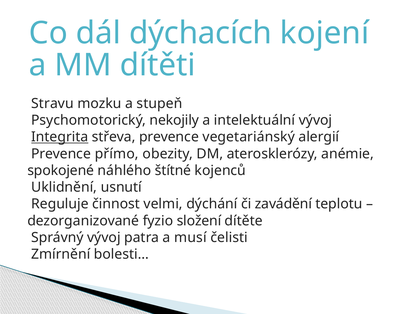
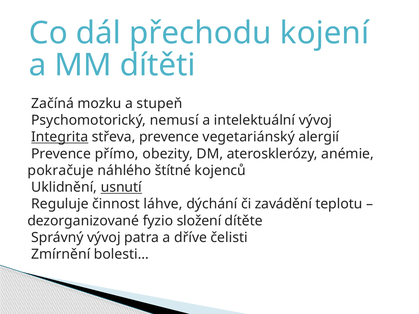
dýchacích: dýchacích -> přechodu
Stravu: Stravu -> Začíná
nekojily: nekojily -> nemusí
spokojené: spokojené -> pokračuje
usnutí underline: none -> present
velmi: velmi -> láhve
musí: musí -> dříve
